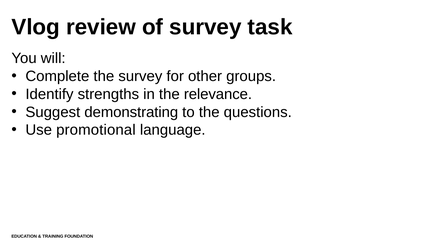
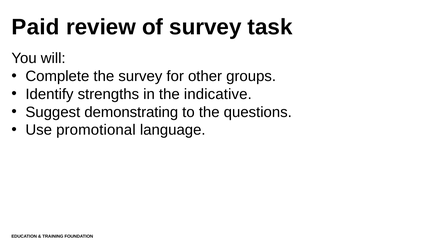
Vlog: Vlog -> Paid
relevance: relevance -> indicative
